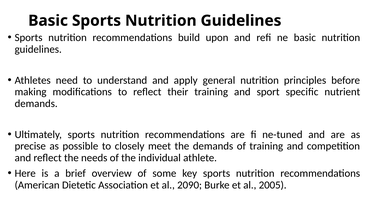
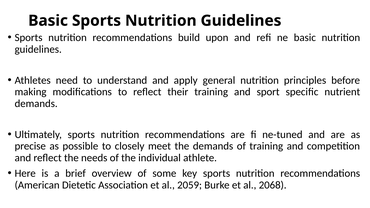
2090: 2090 -> 2059
2005: 2005 -> 2068
